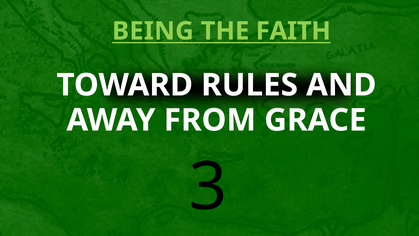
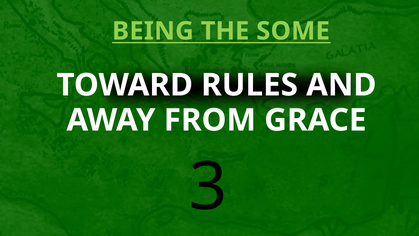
FAITH: FAITH -> SOME
